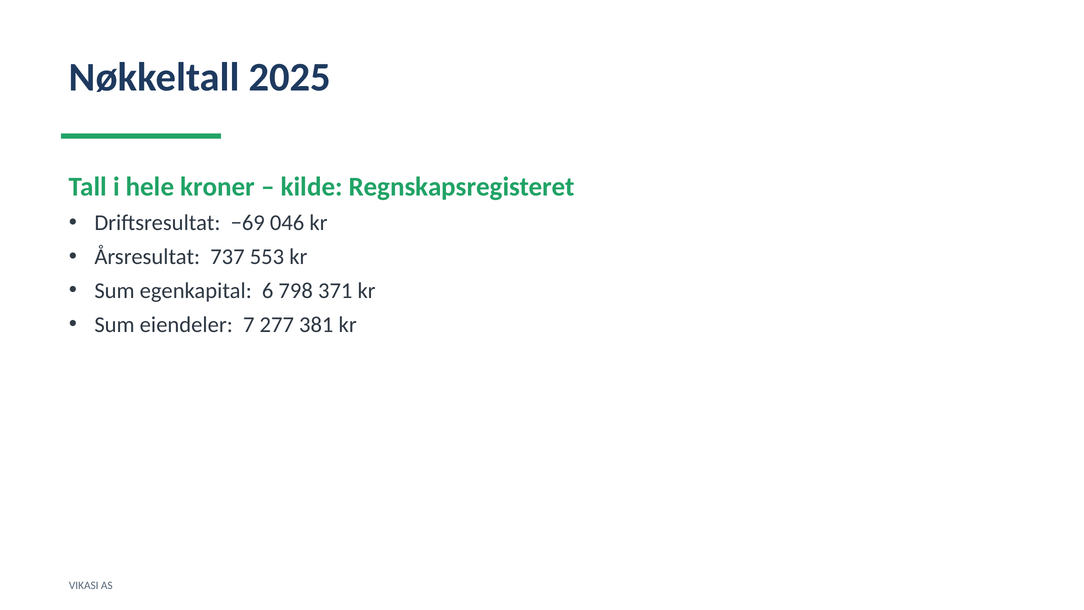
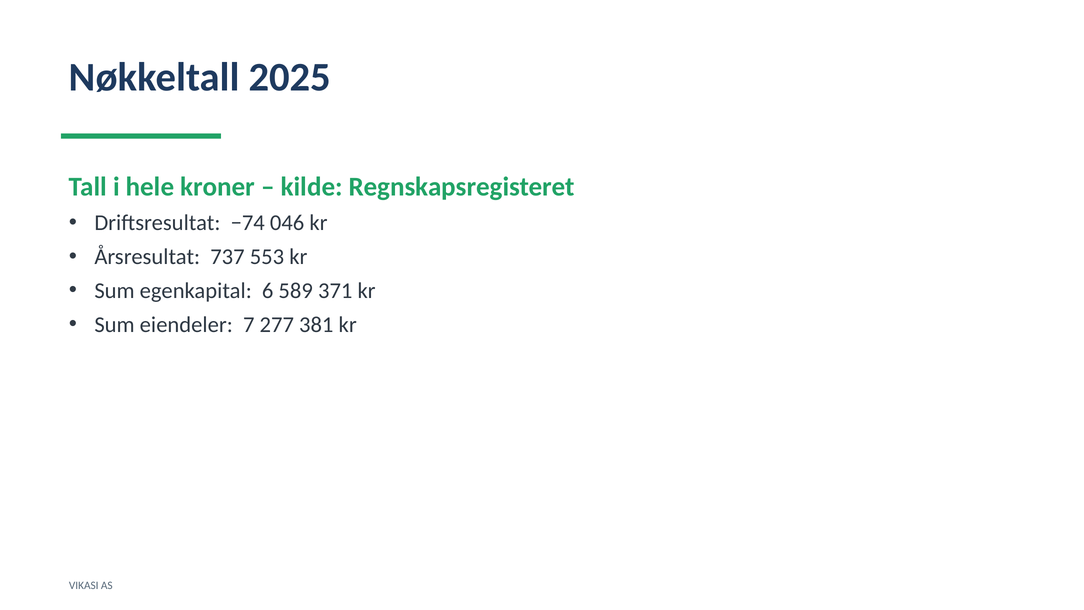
−69: −69 -> −74
798: 798 -> 589
